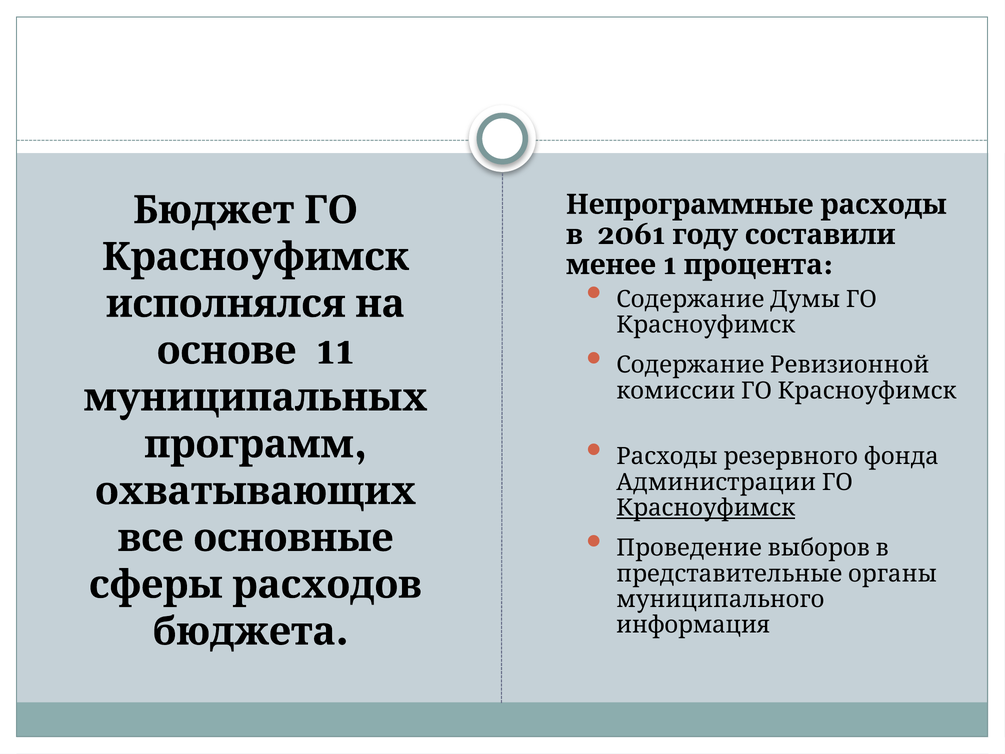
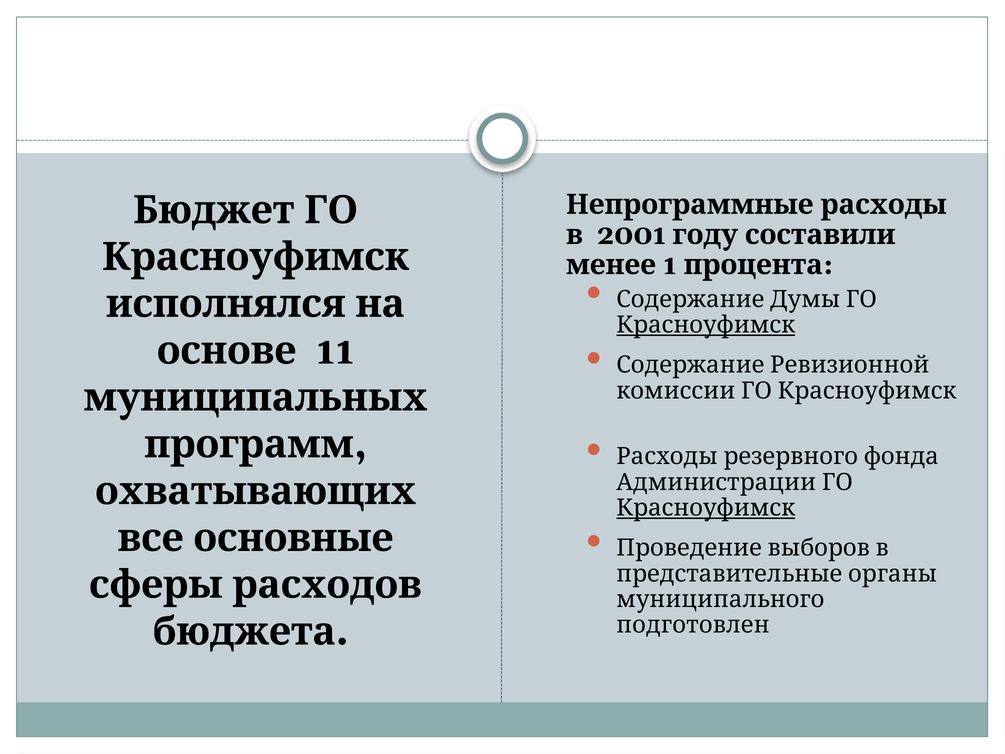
2061: 2061 -> 2001
Красноуфимск at (706, 325) underline: none -> present
информация: информация -> подготовлен
